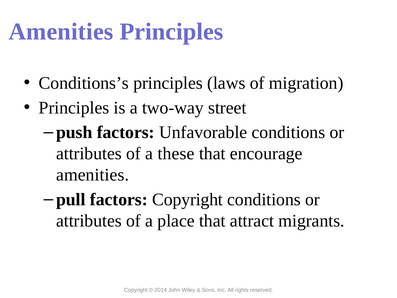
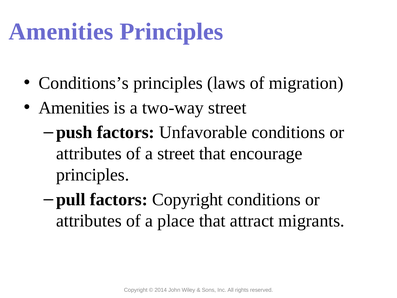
Principles at (74, 108): Principles -> Amenities
a these: these -> street
amenities at (93, 175): amenities -> principles
